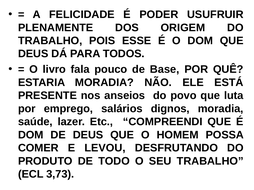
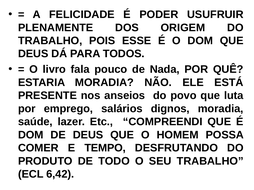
Base: Base -> Nada
LEVOU: LEVOU -> TEMPO
3,73: 3,73 -> 6,42
